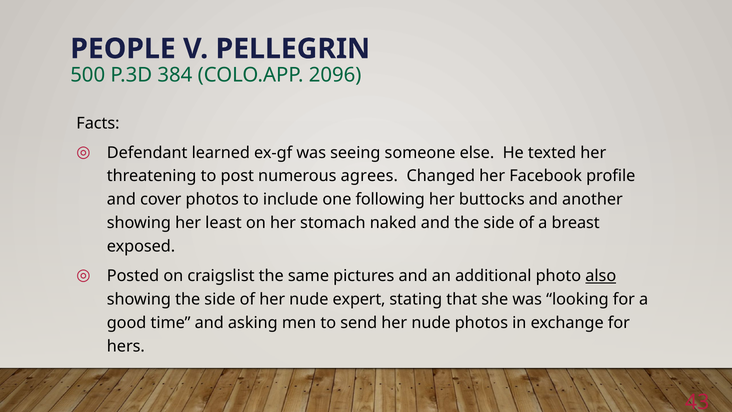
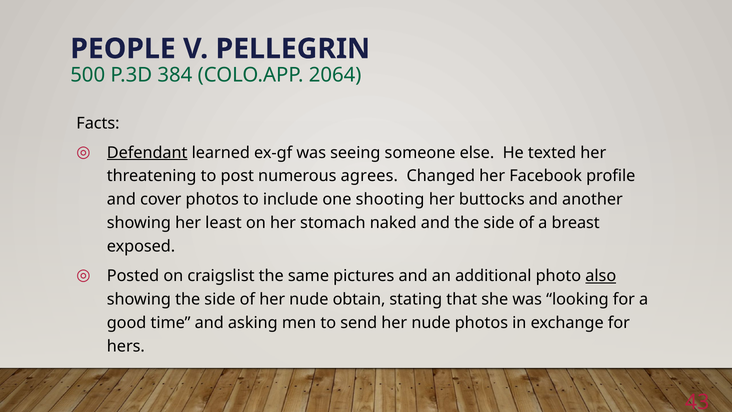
2096: 2096 -> 2064
Defendant underline: none -> present
following: following -> shooting
expert: expert -> obtain
